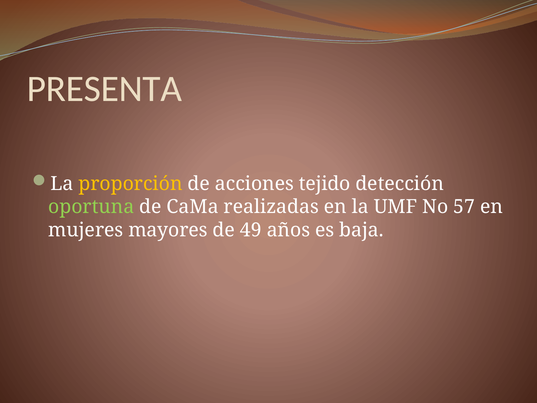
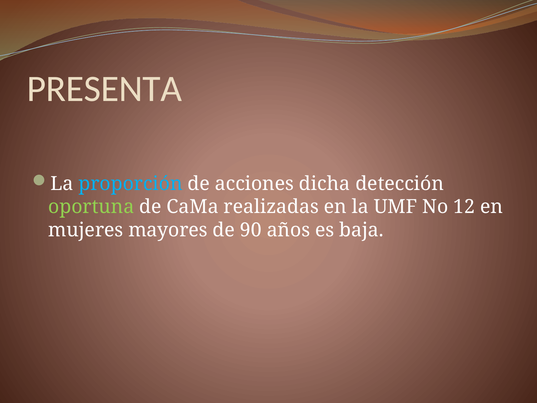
proporción colour: yellow -> light blue
tejido: tejido -> dicha
57: 57 -> 12
49: 49 -> 90
